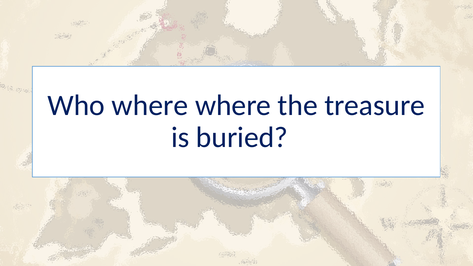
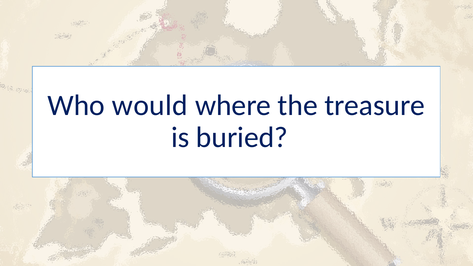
Who where: where -> would
